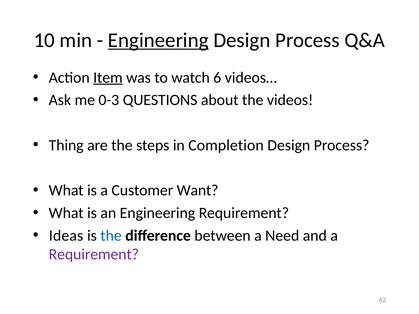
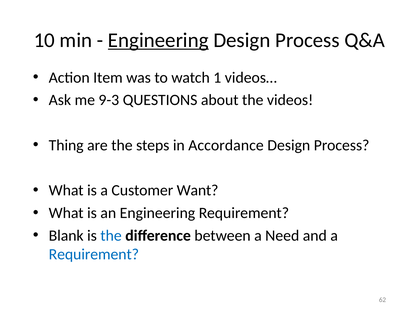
Item underline: present -> none
6: 6 -> 1
0-3: 0-3 -> 9-3
Completion: Completion -> Accordance
Ideas: Ideas -> Blank
Requirement at (94, 255) colour: purple -> blue
